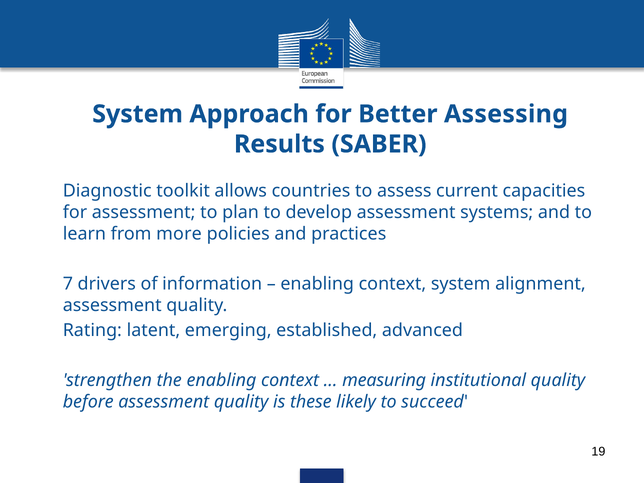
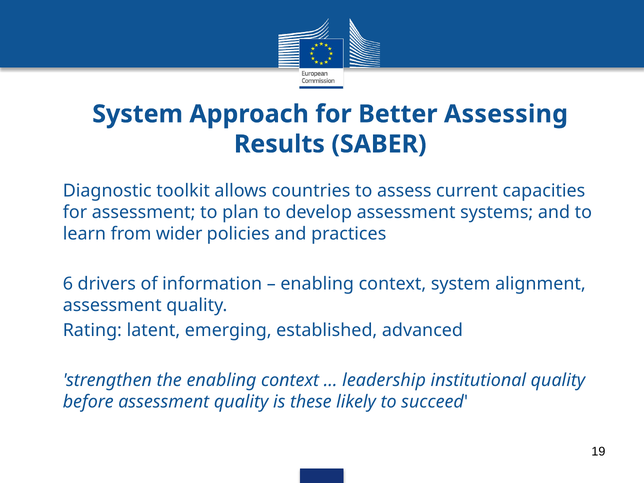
more: more -> wider
7: 7 -> 6
measuring: measuring -> leadership
